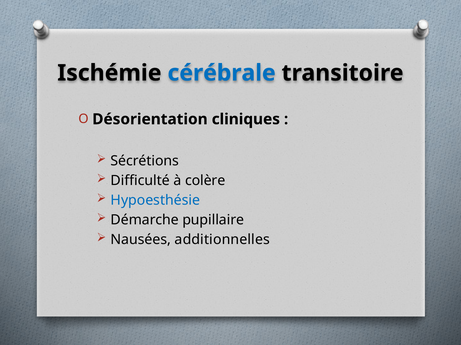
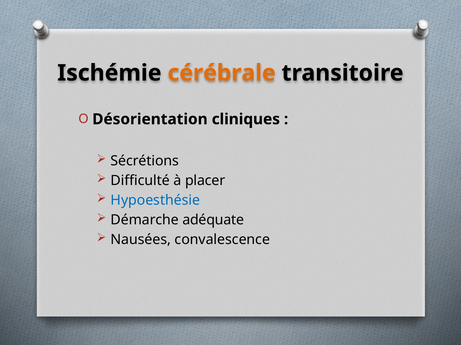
cérébrale colour: blue -> orange
colère: colère -> placer
pupillaire: pupillaire -> adéquate
additionnelles: additionnelles -> convalescence
